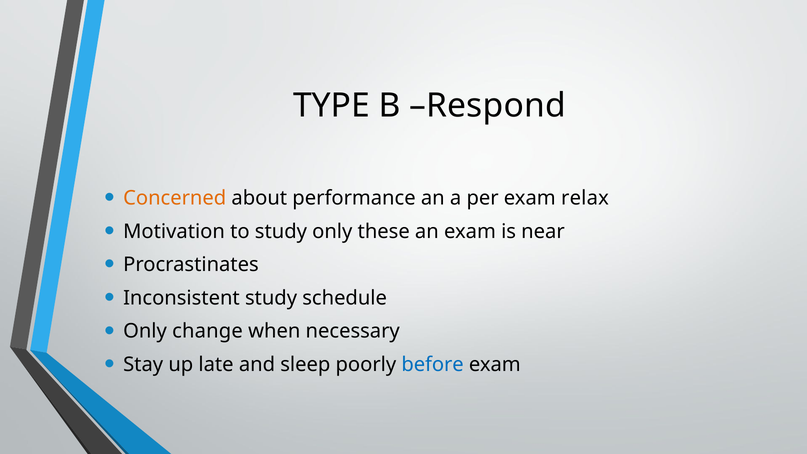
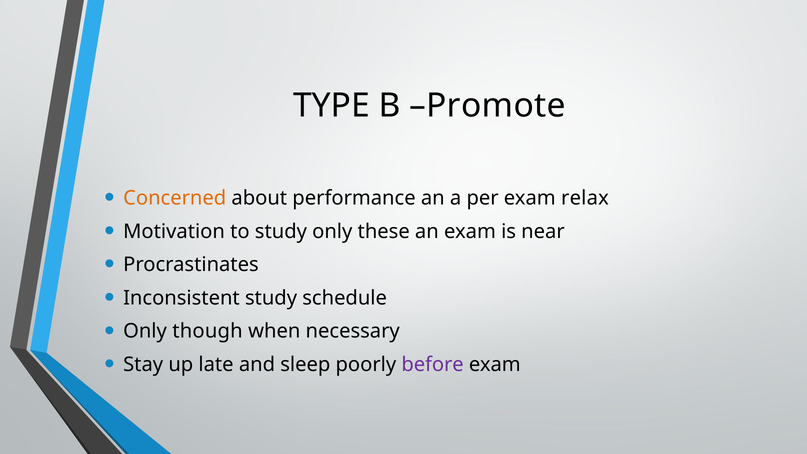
Respond: Respond -> Promote
change: change -> though
before colour: blue -> purple
